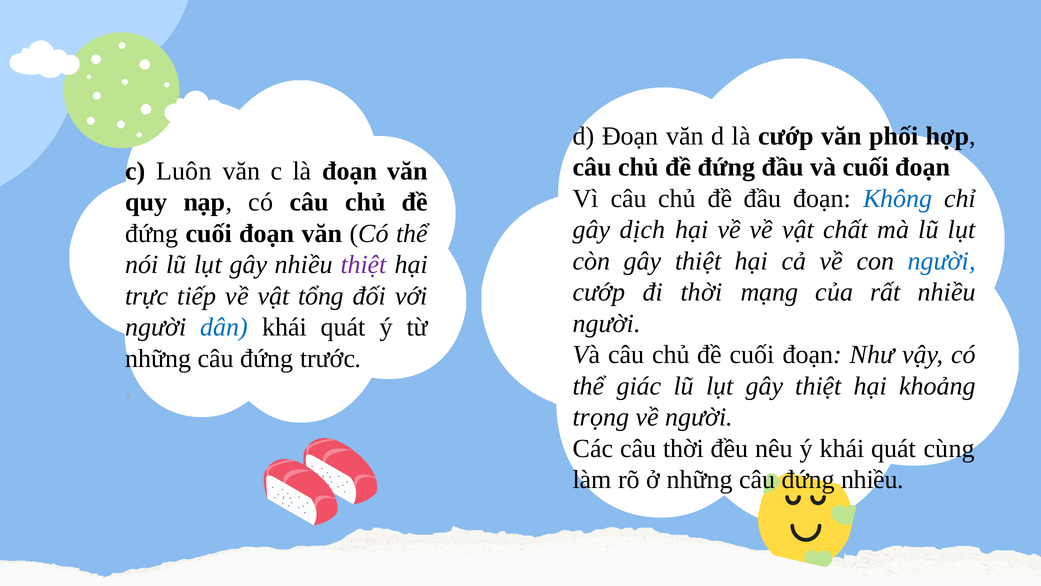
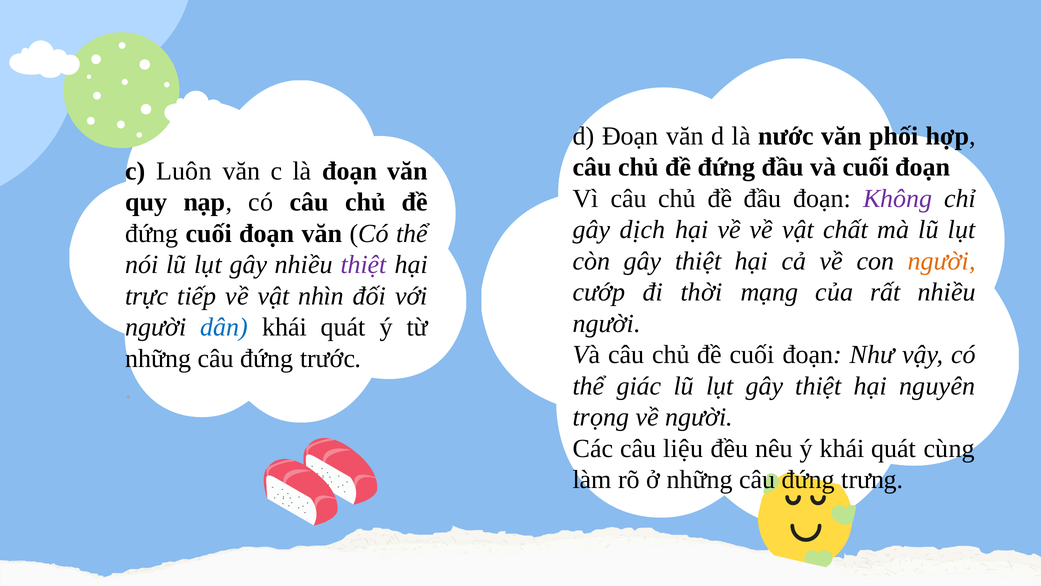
là cướp: cướp -> nước
Không colour: blue -> purple
người at (942, 261) colour: blue -> orange
tổng: tổng -> nhìn
khoảng: khoảng -> nguyên
câu thời: thời -> liệu
đứng nhiều: nhiều -> trưng
